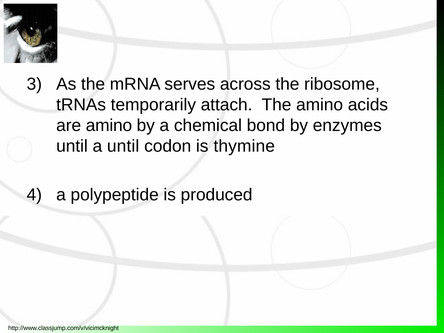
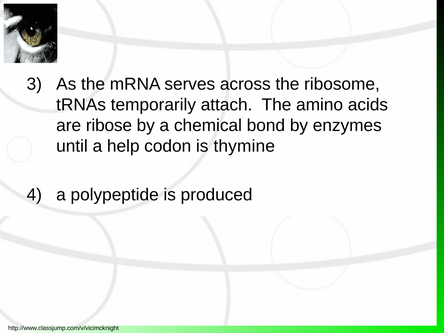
are amino: amino -> ribose
a until: until -> help
